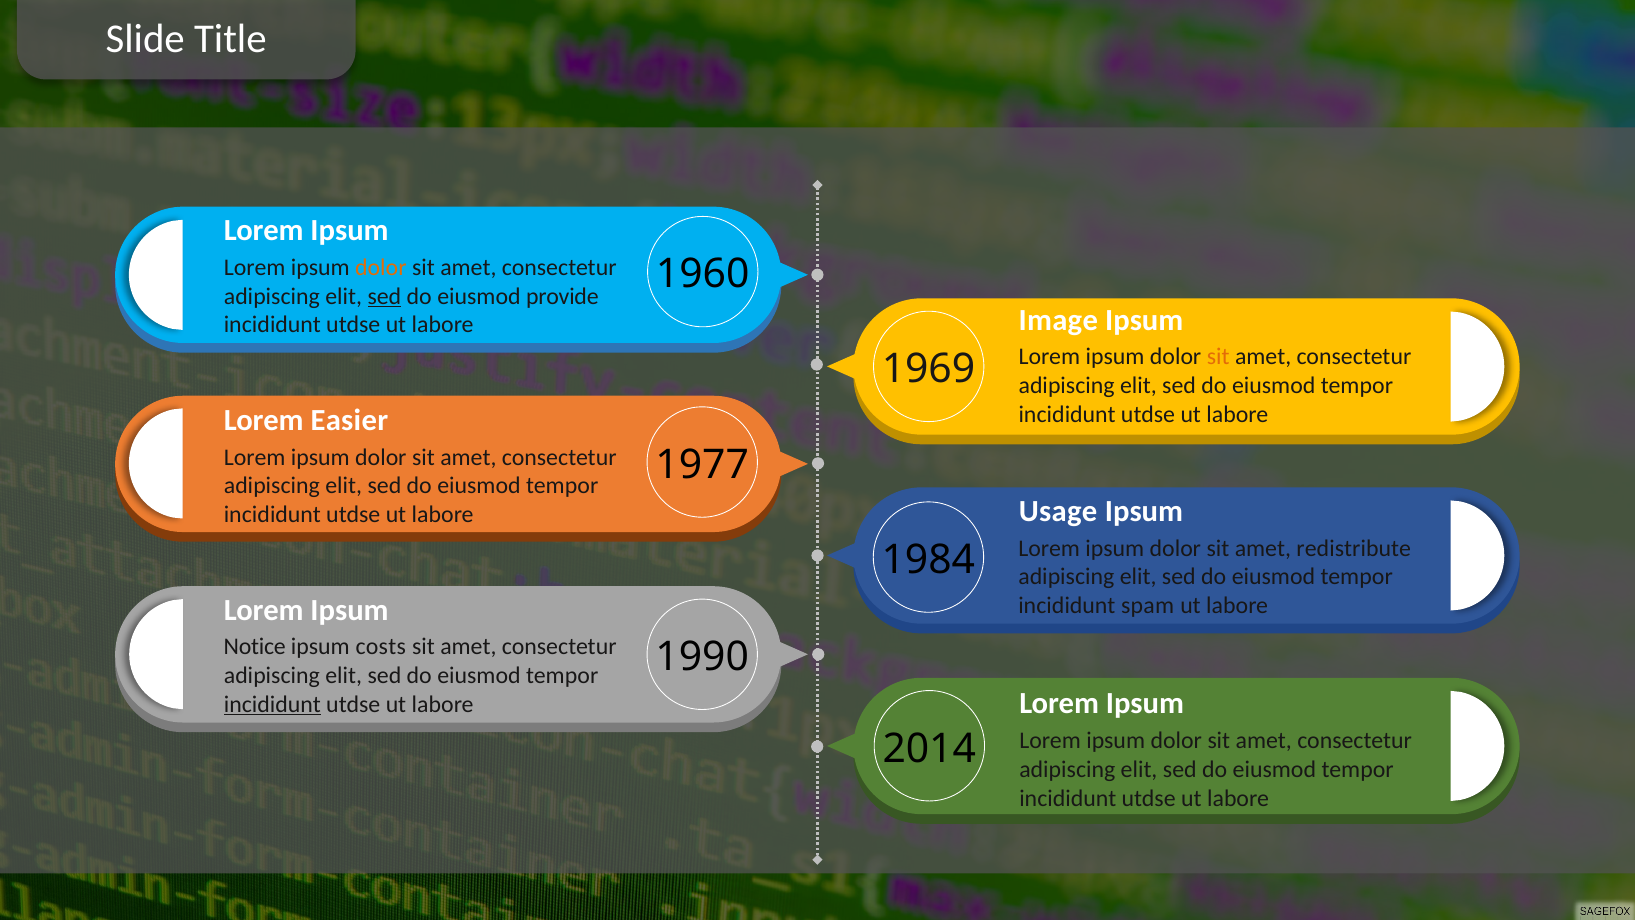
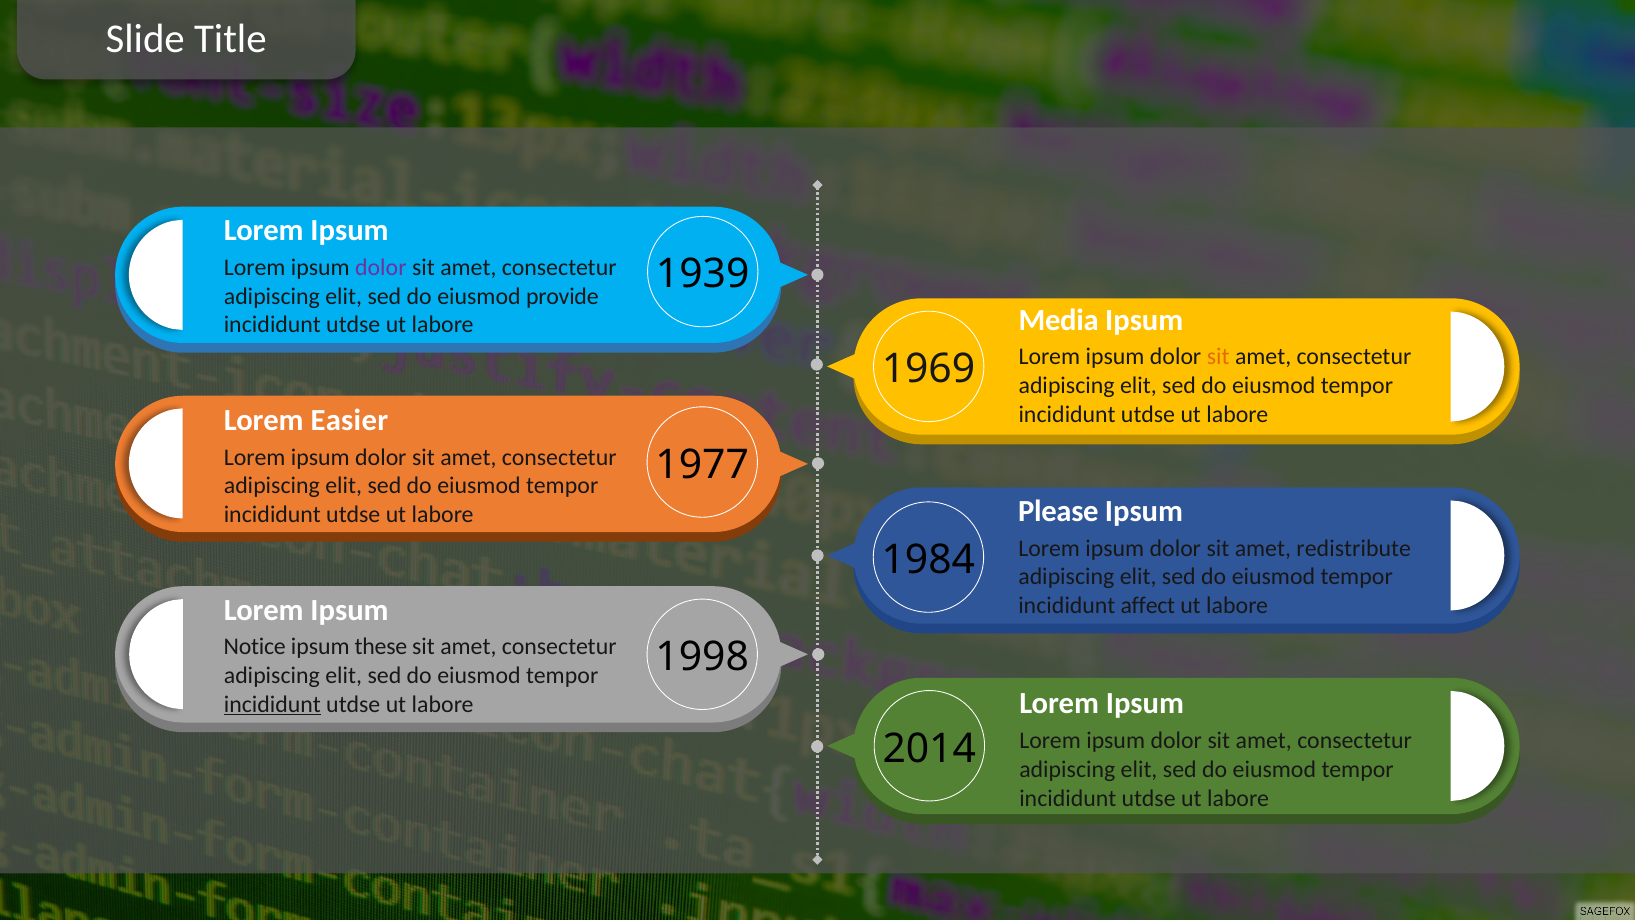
dolor at (381, 267) colour: orange -> purple
1960: 1960 -> 1939
sed at (384, 296) underline: present -> none
Image: Image -> Media
Usage: Usage -> Please
spam: spam -> affect
costs: costs -> these
1990: 1990 -> 1998
